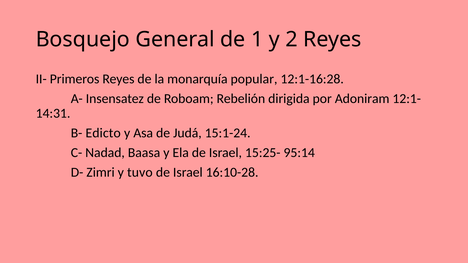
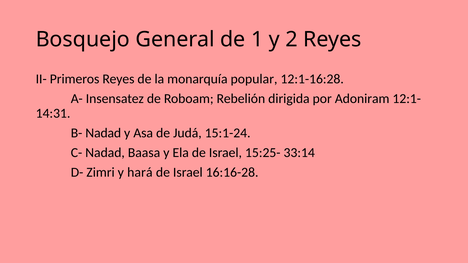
B- Edicto: Edicto -> Nadad
95:14: 95:14 -> 33:14
tuvo: tuvo -> hará
16:10-28: 16:10-28 -> 16:16-28
